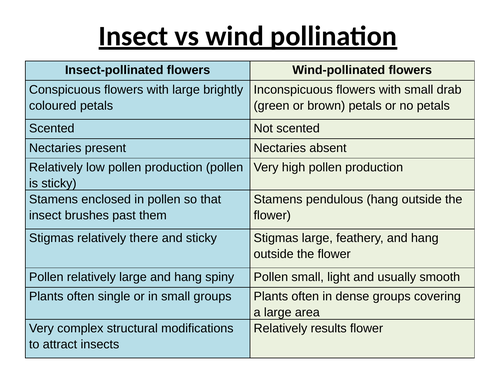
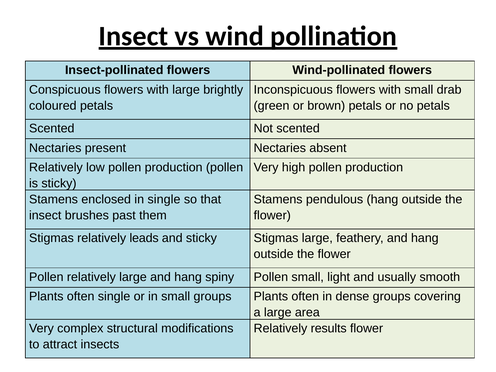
in pollen: pollen -> single
there: there -> leads
